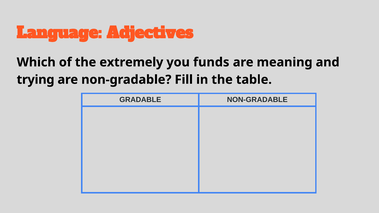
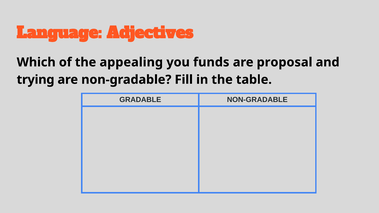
extremely: extremely -> appealing
meaning: meaning -> proposal
